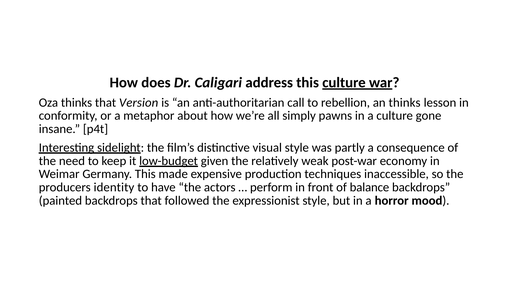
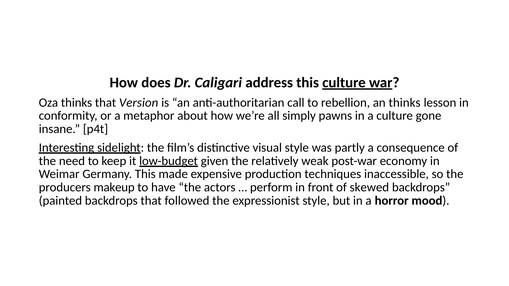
identity: identity -> makeup
balance: balance -> skewed
